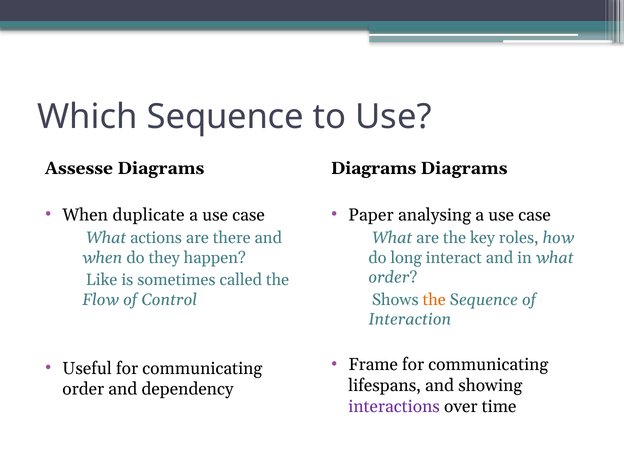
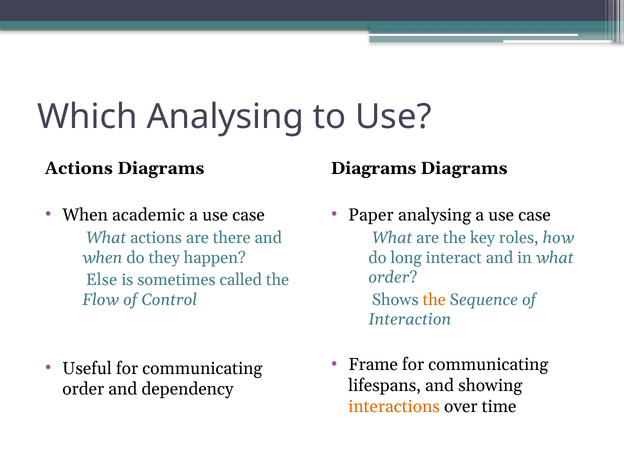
Which Sequence: Sequence -> Analysing
Assesse at (79, 168): Assesse -> Actions
duplicate: duplicate -> academic
Like: Like -> Else
interactions colour: purple -> orange
